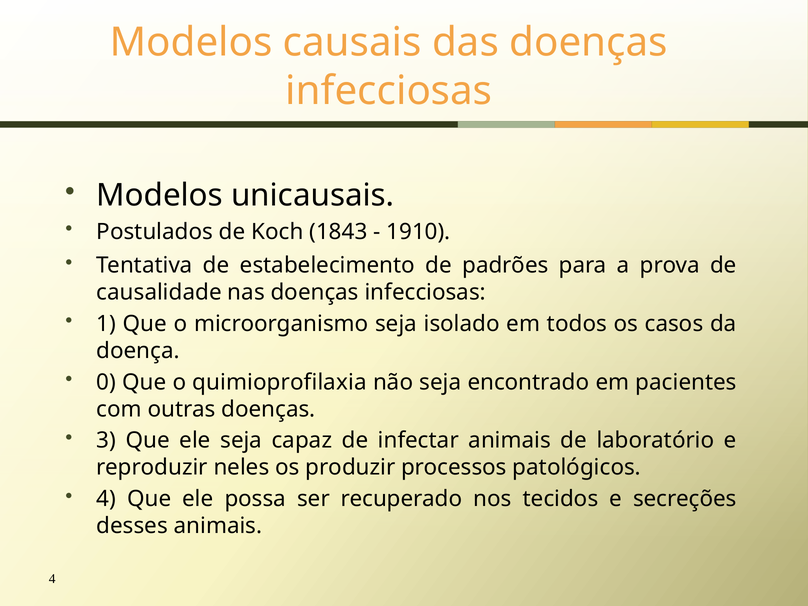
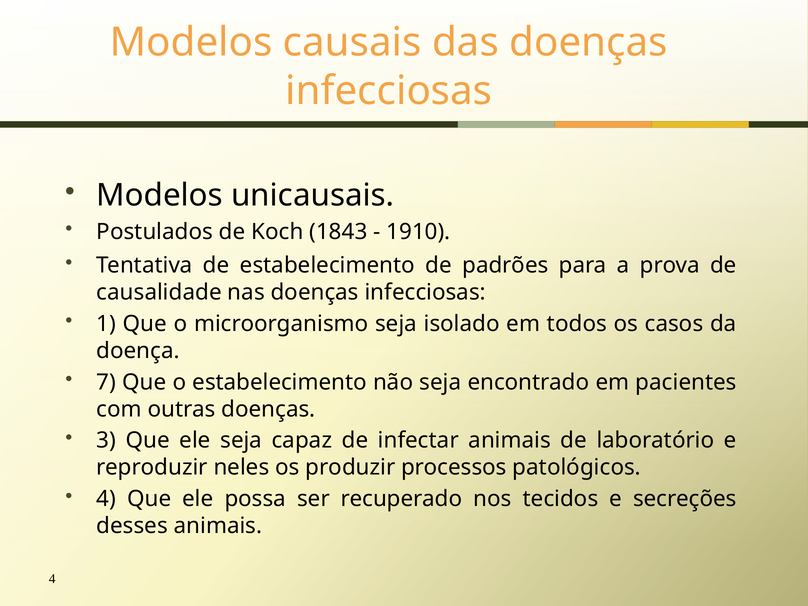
0: 0 -> 7
o quimioprofilaxia: quimioprofilaxia -> estabelecimento
